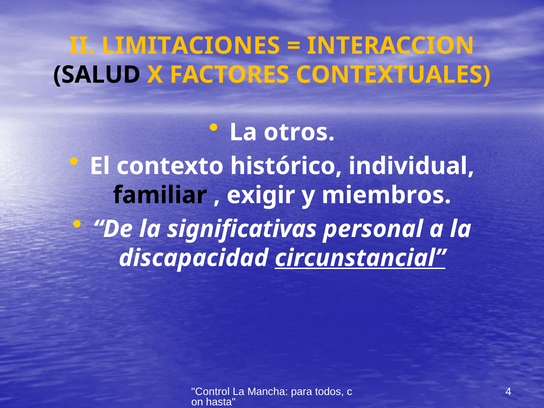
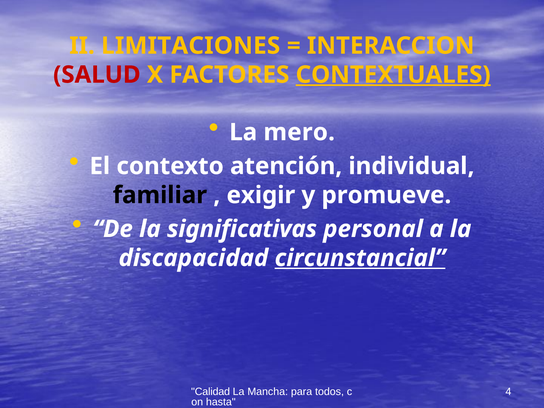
SALUD colour: black -> red
CONTEXTUALES underline: none -> present
otros: otros -> mero
histórico: histórico -> atención
miembros: miembros -> promueve
Control: Control -> Calidad
